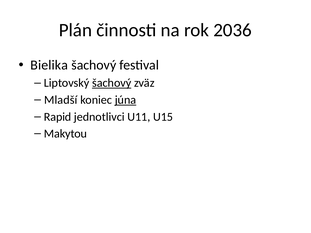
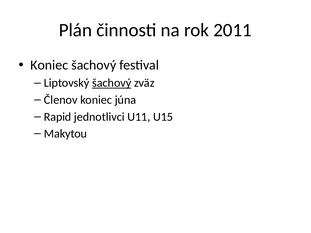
2036: 2036 -> 2011
Bielika at (49, 65): Bielika -> Koniec
Mladší: Mladší -> Členov
júna underline: present -> none
